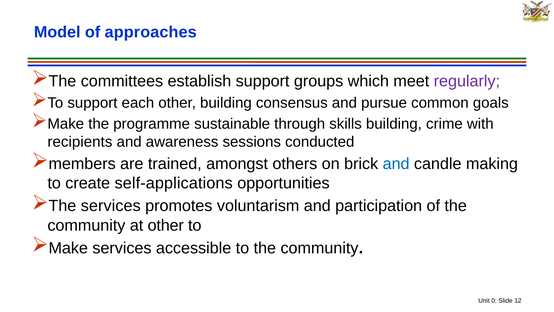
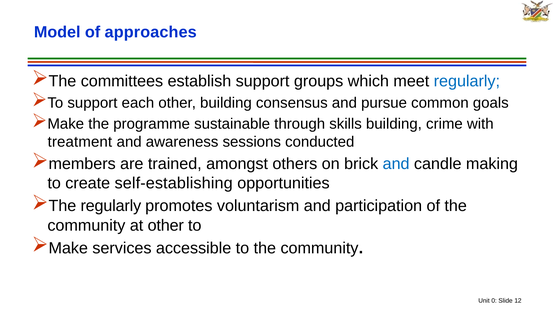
regularly at (467, 81) colour: purple -> blue
recipients: recipients -> treatment
self-applications: self-applications -> self-establishing
The services: services -> regularly
